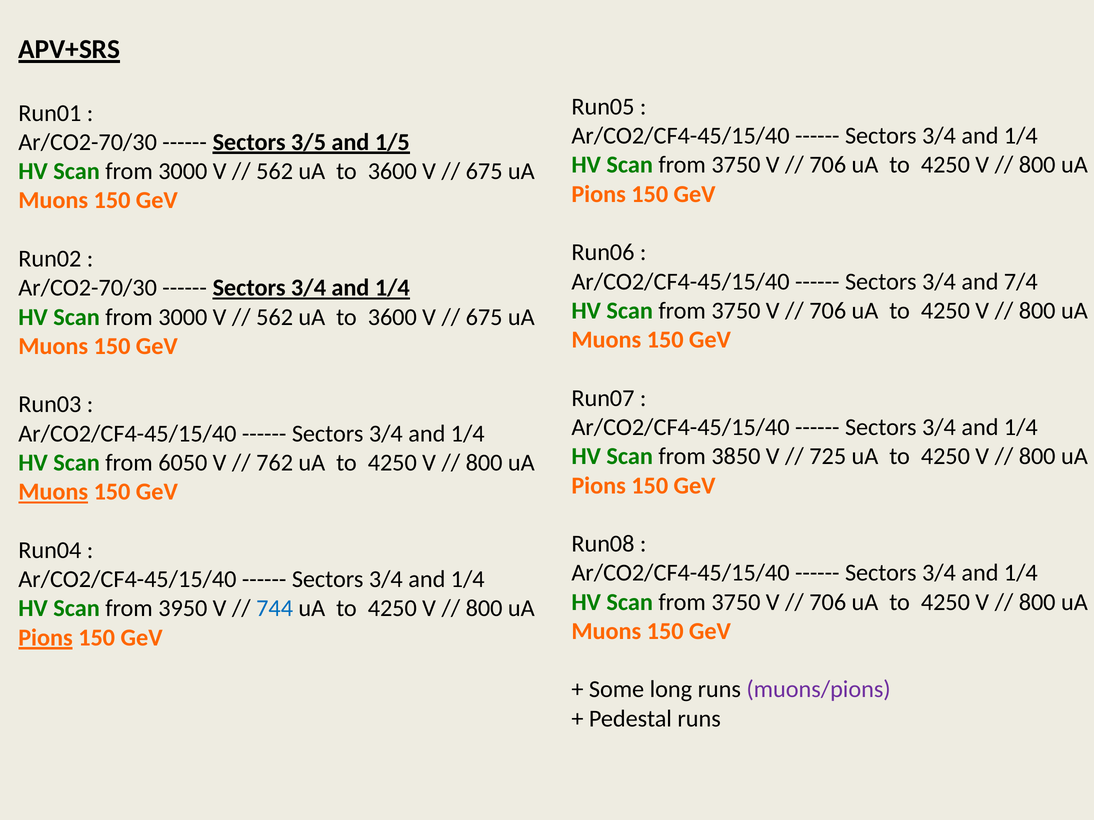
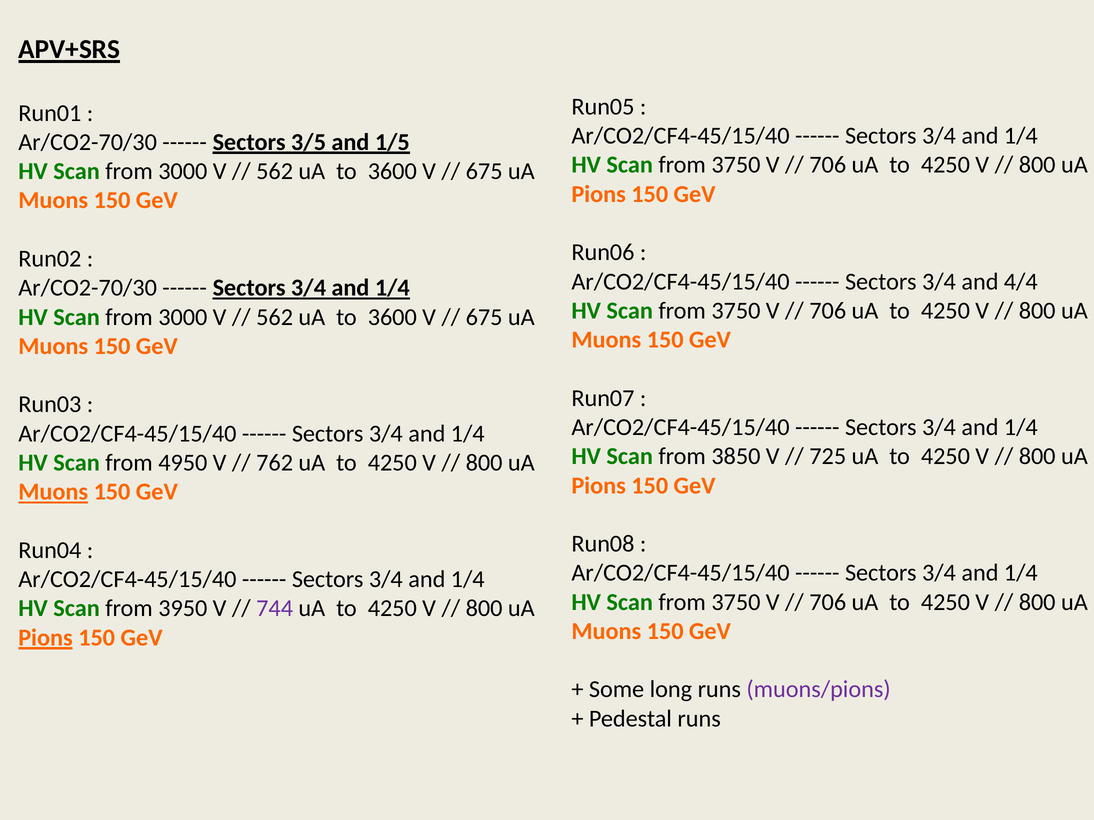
7/4: 7/4 -> 4/4
6050: 6050 -> 4950
744 colour: blue -> purple
